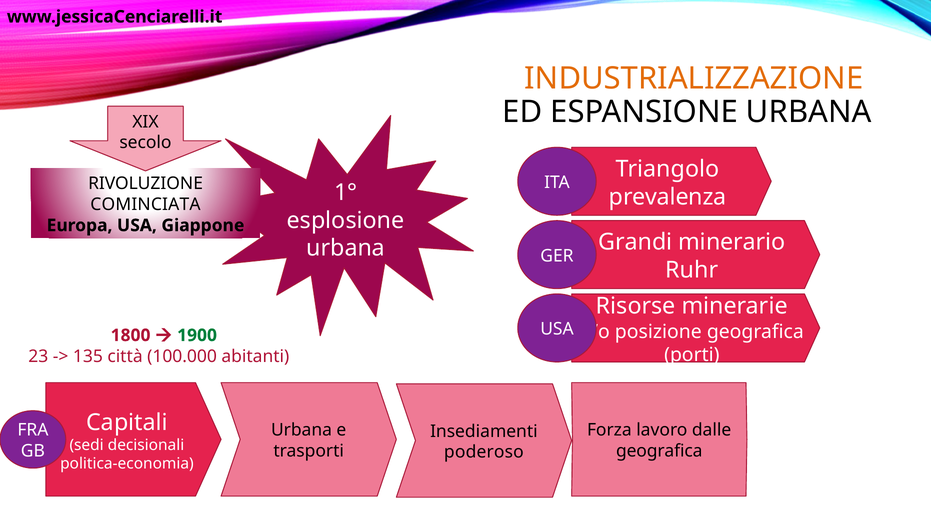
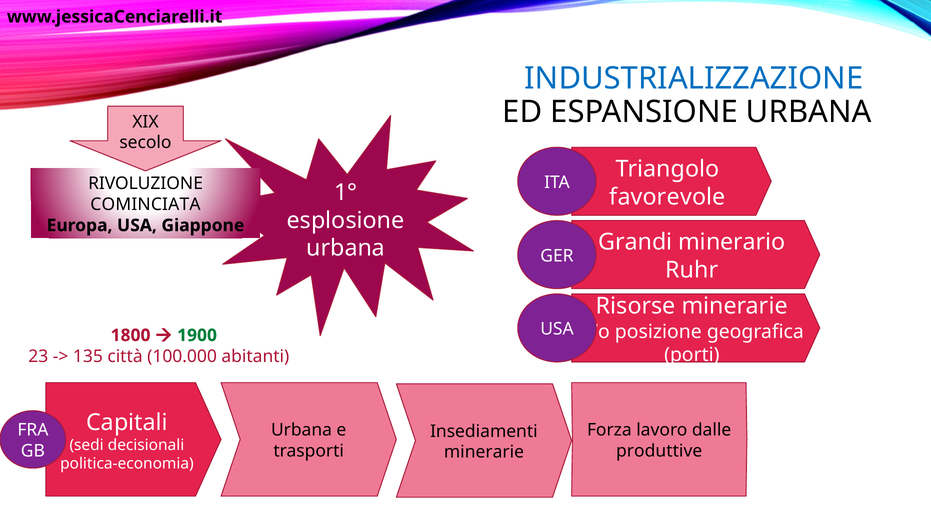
INDUSTRIALIZZAZIONE colour: orange -> blue
prevalenza: prevalenza -> favorevole
geografica at (659, 451): geografica -> produttive
poderoso at (484, 452): poderoso -> minerarie
